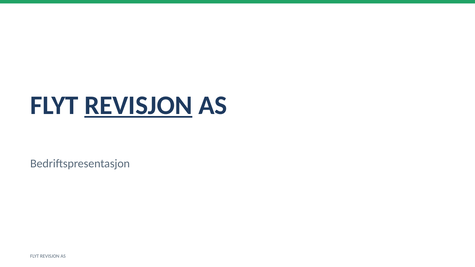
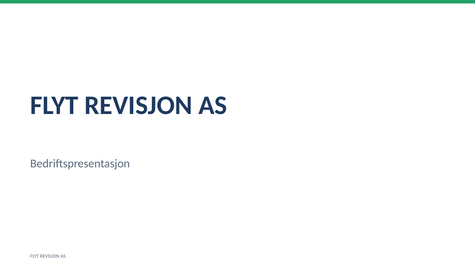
REVISJON at (138, 105) underline: present -> none
